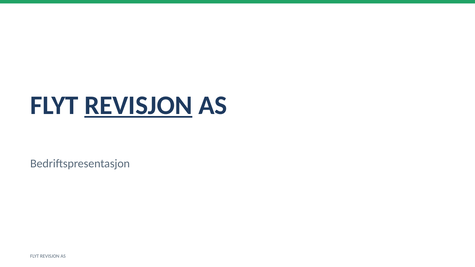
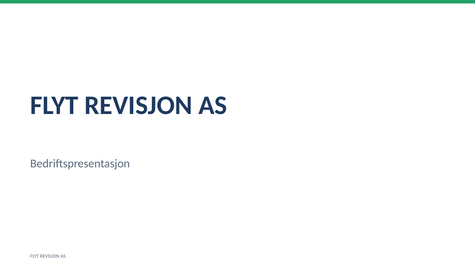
REVISJON at (138, 105) underline: present -> none
